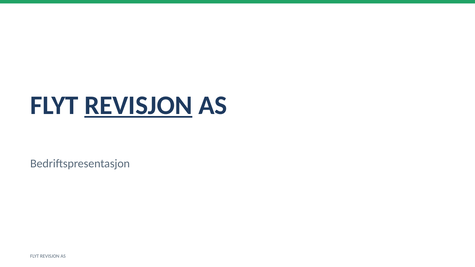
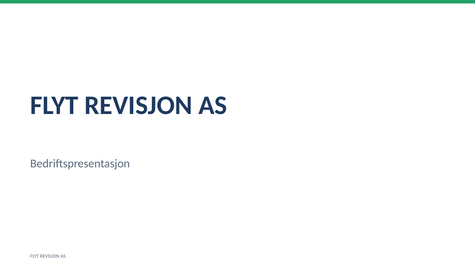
REVISJON at (138, 105) underline: present -> none
